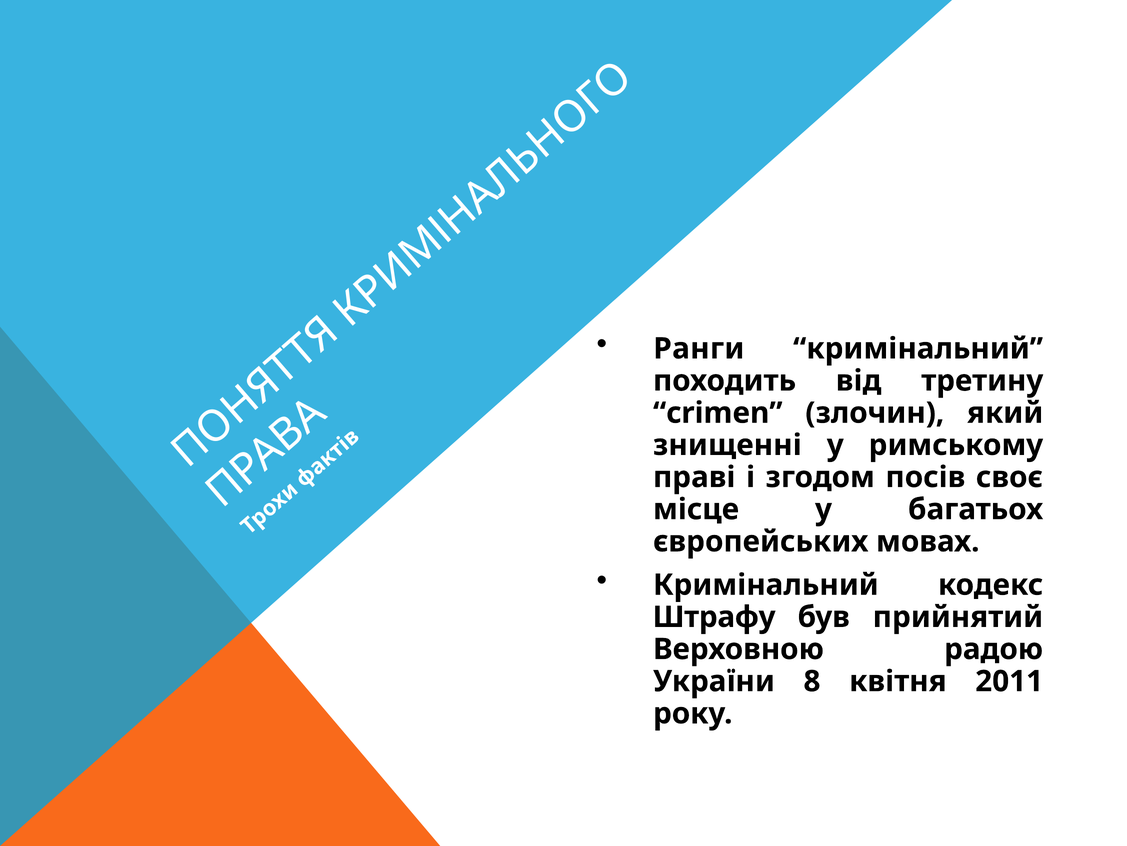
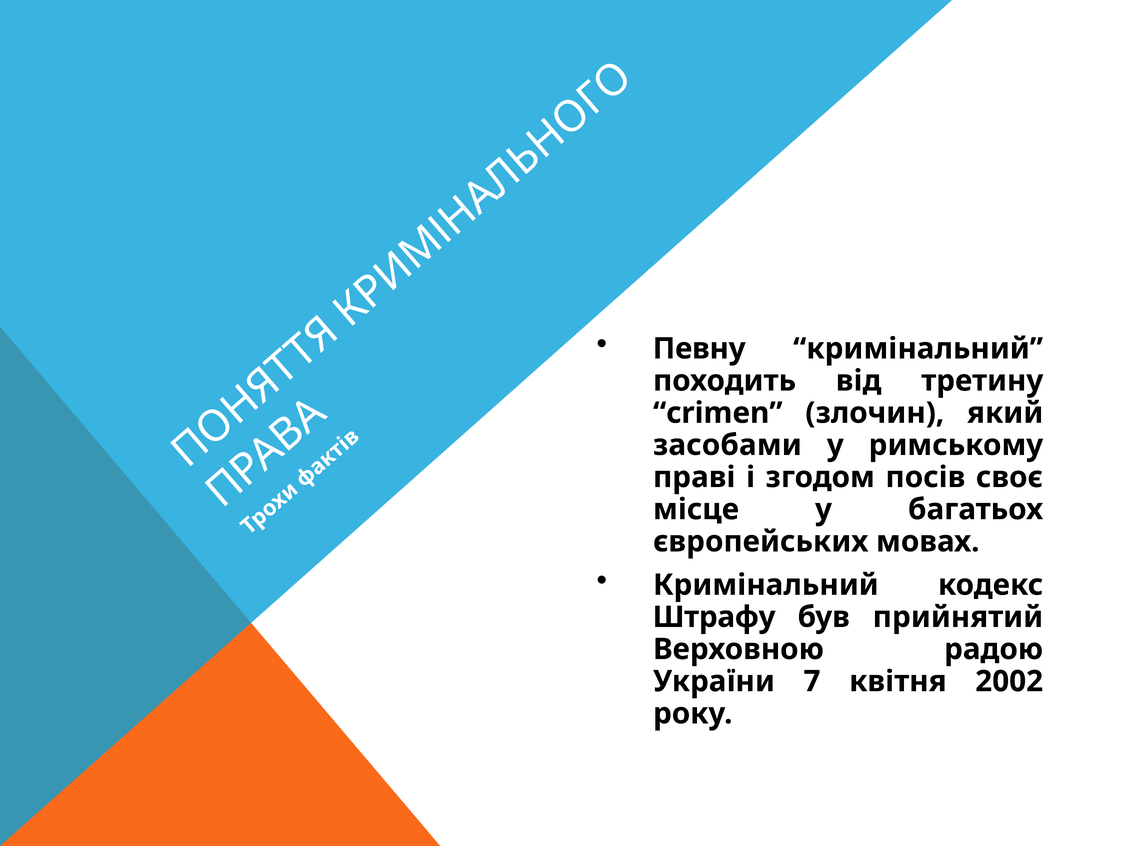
Ранги: Ранги -> Певну
знищенні: знищенні -> засобами
8: 8 -> 7
2011: 2011 -> 2002
